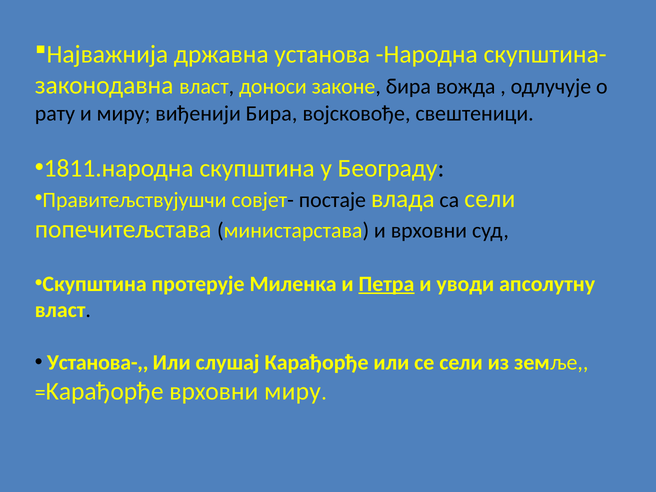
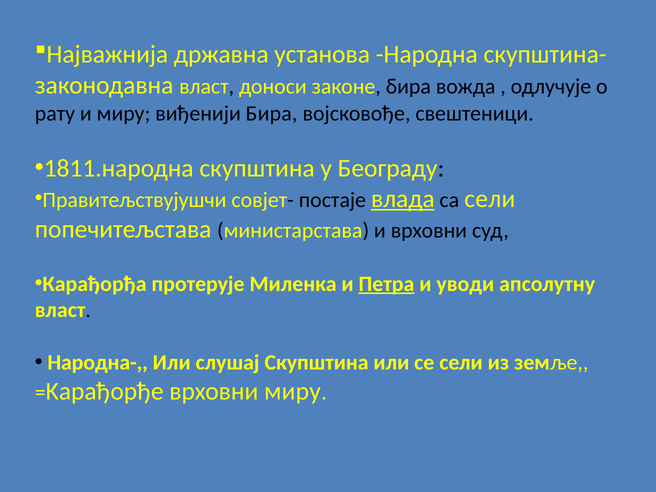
влада underline: none -> present
Скупштина at (95, 284): Скупштина -> Карађорђа
Установа-: Установа- -> Народна-
слушај Карађорђе: Карађорђе -> Скупштина
